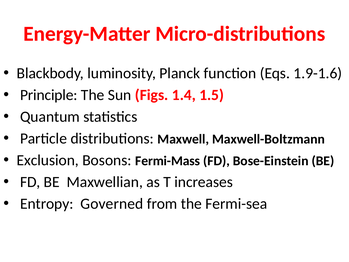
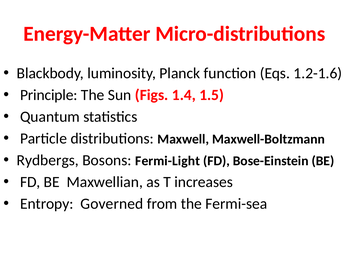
1.9-1.6: 1.9-1.6 -> 1.2-1.6
Exclusion: Exclusion -> Rydbergs
Fermi-Mass: Fermi-Mass -> Fermi-Light
